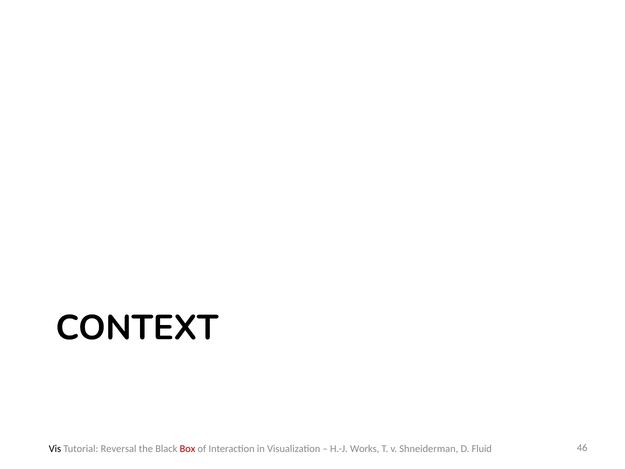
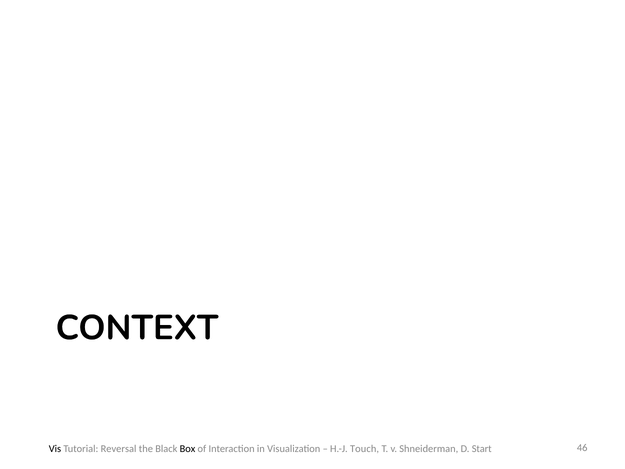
Box colour: red -> black
Works: Works -> Touch
Fluid: Fluid -> Start
